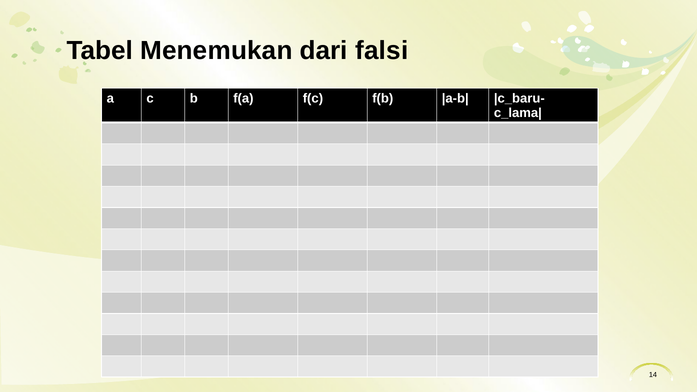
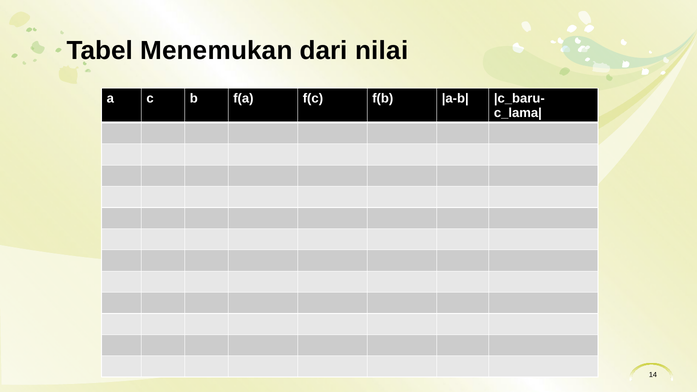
falsi: falsi -> nilai
